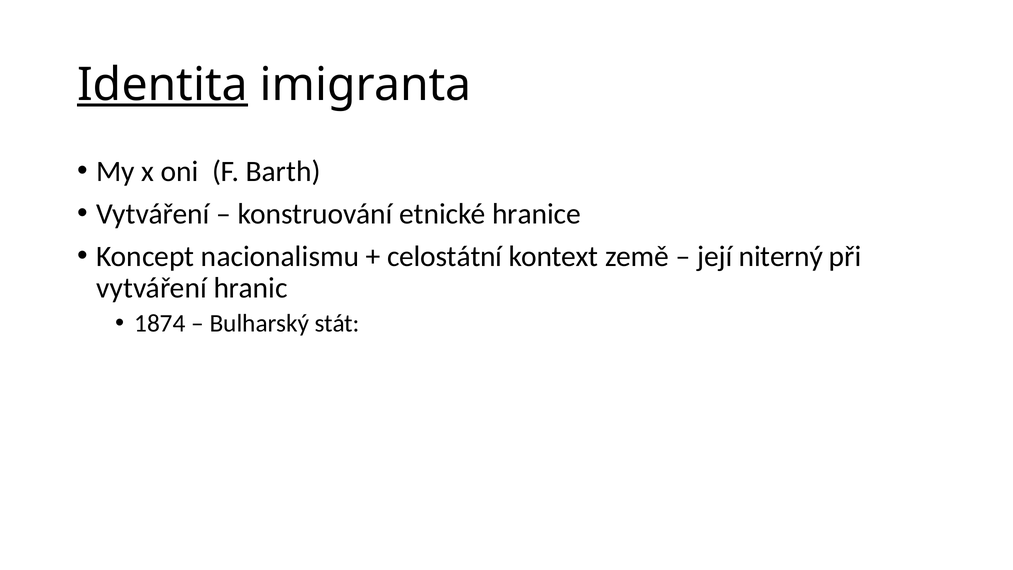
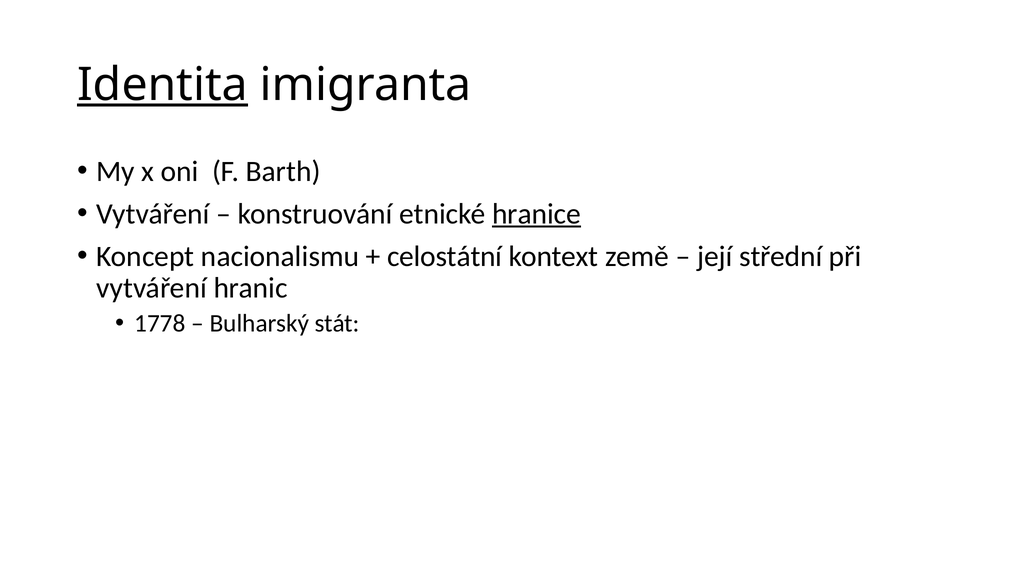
hranice underline: none -> present
niterný: niterný -> střední
1874: 1874 -> 1778
